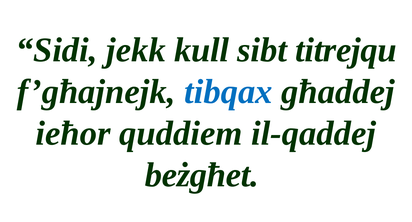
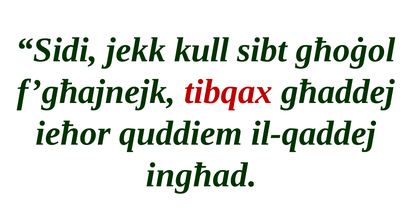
titrejqu: titrejqu -> għoġol
tibqax colour: blue -> red
beżgħet: beżgħet -> ingħad
